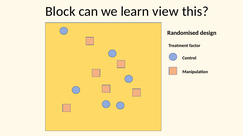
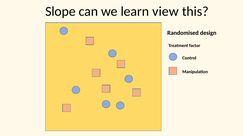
Block: Block -> Slope
